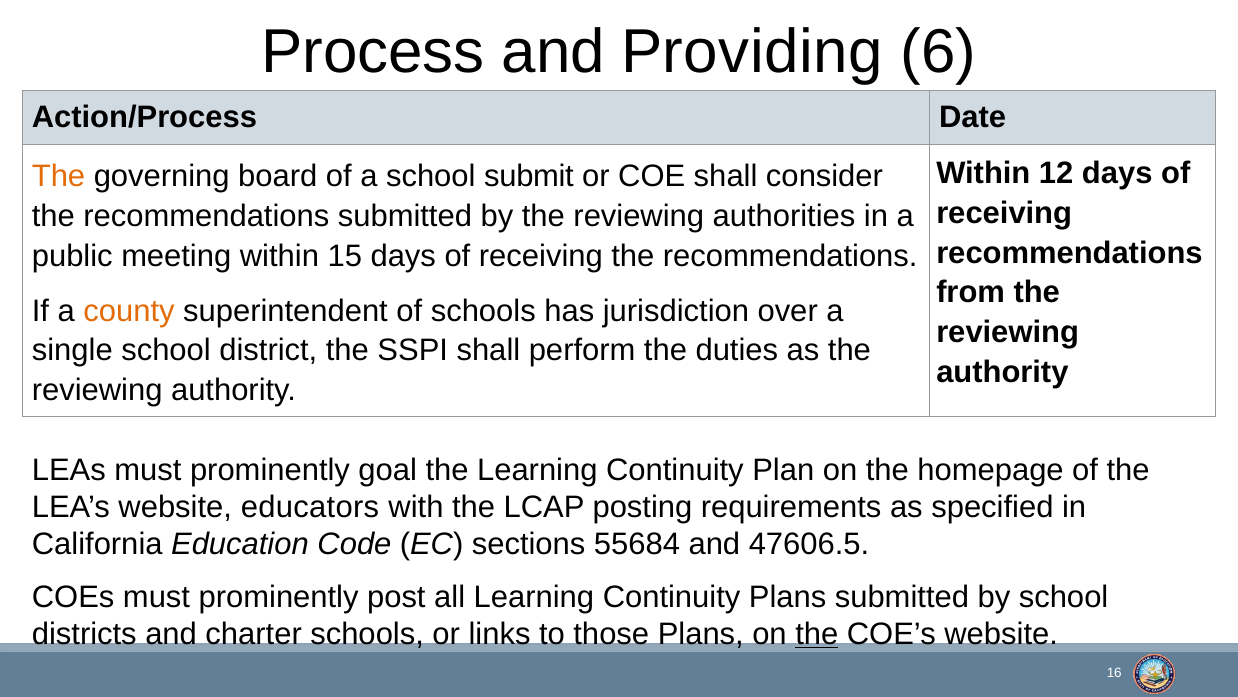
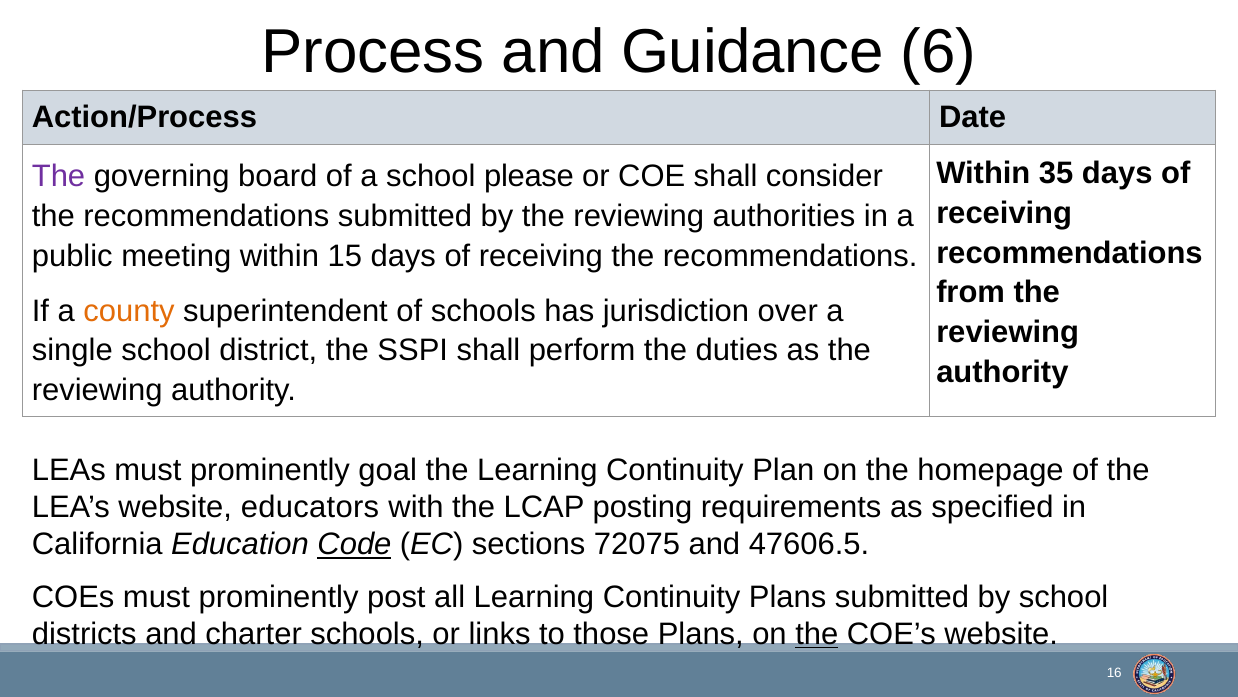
Providing: Providing -> Guidance
12: 12 -> 35
The at (59, 176) colour: orange -> purple
submit: submit -> please
Code underline: none -> present
55684: 55684 -> 72075
